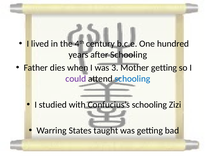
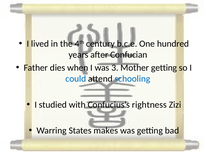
after Schooling: Schooling -> Confucian
could colour: purple -> blue
Confucius’s schooling: schooling -> rightness
taught: taught -> makes
